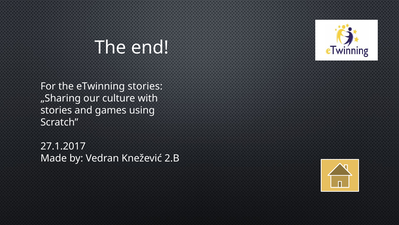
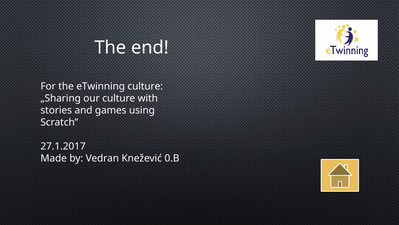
eTwinning stories: stories -> culture
2.B: 2.B -> 0.B
